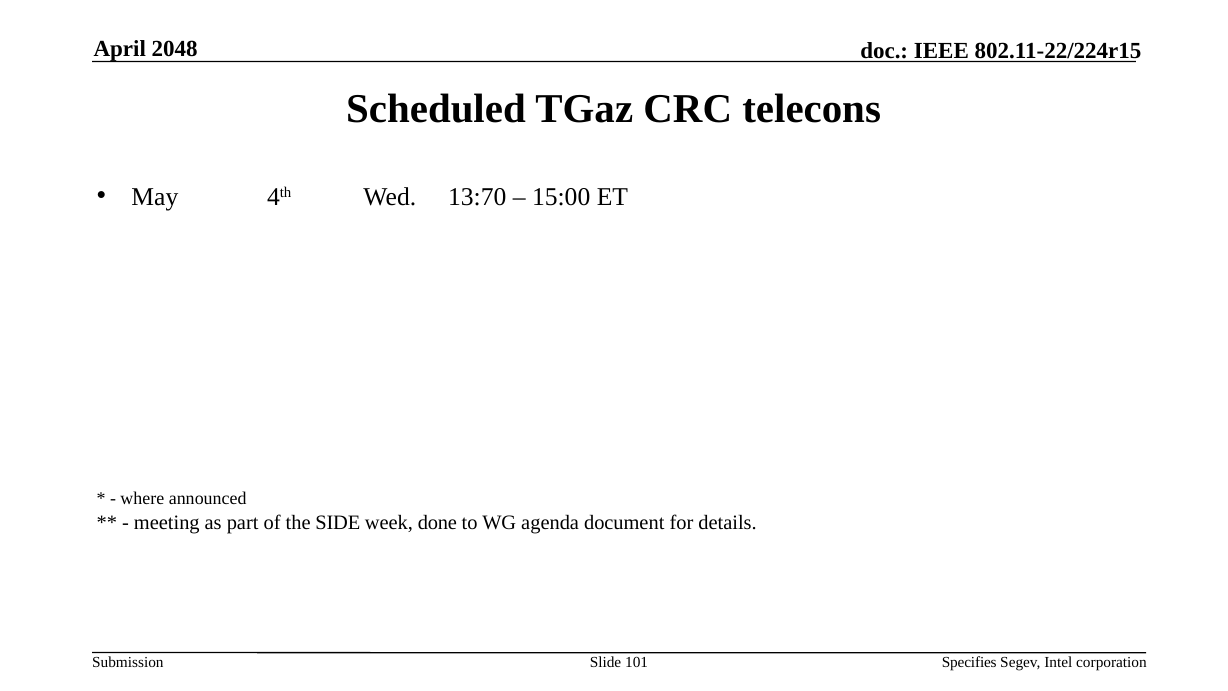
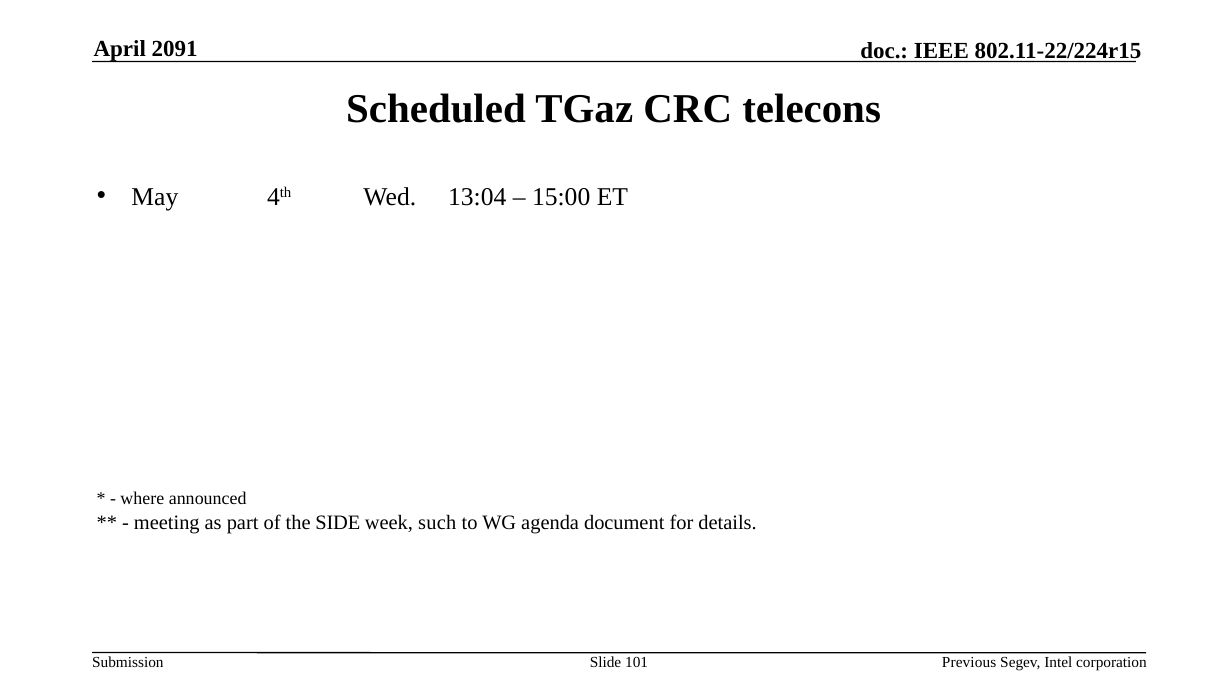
2048: 2048 -> 2091
13:70: 13:70 -> 13:04
done: done -> such
Specifies: Specifies -> Previous
